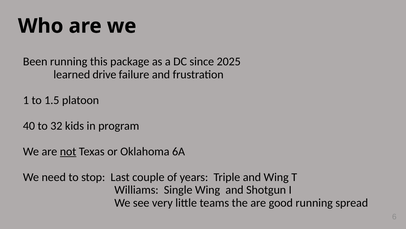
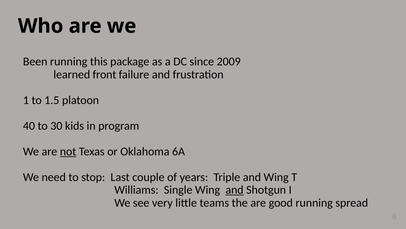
2025: 2025 -> 2009
drive: drive -> front
32: 32 -> 30
and at (234, 189) underline: none -> present
